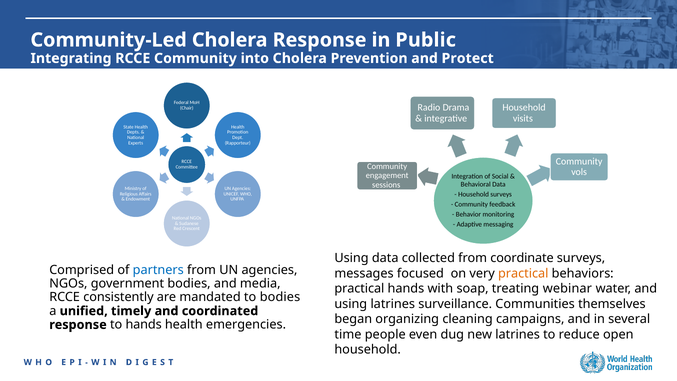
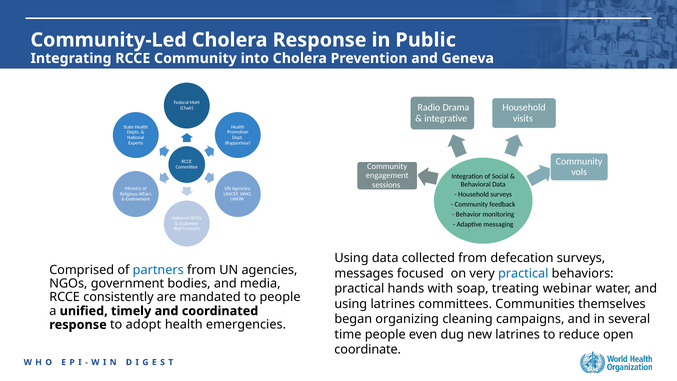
Protect: Protect -> Geneva
coordinate: coordinate -> defecation
practical at (523, 273) colour: orange -> blue
to bodies: bodies -> people
surveillance: surveillance -> committees
to hands: hands -> adopt
household at (368, 349): household -> coordinate
